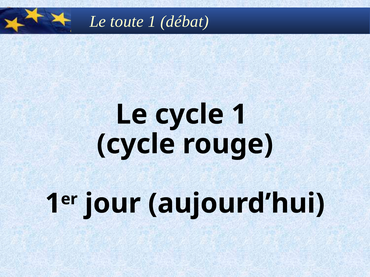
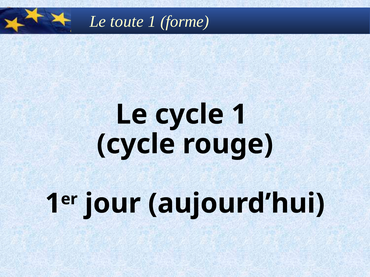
débat: débat -> forme
